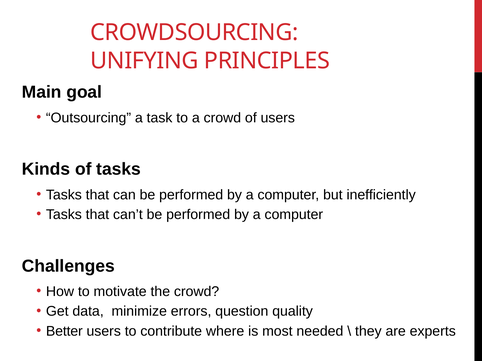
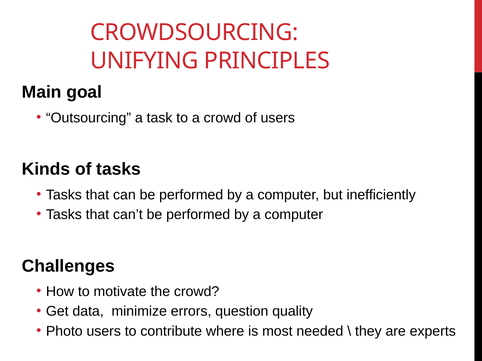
Better: Better -> Photo
